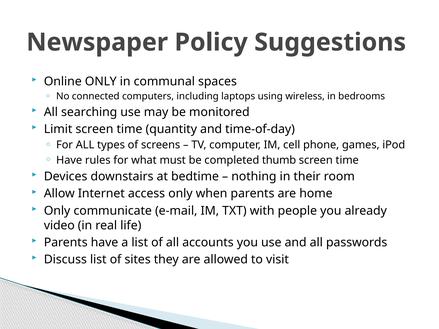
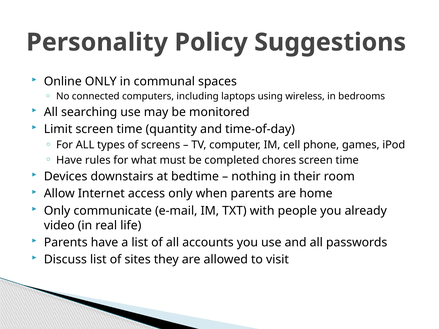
Newspaper: Newspaper -> Personality
thumb: thumb -> chores
